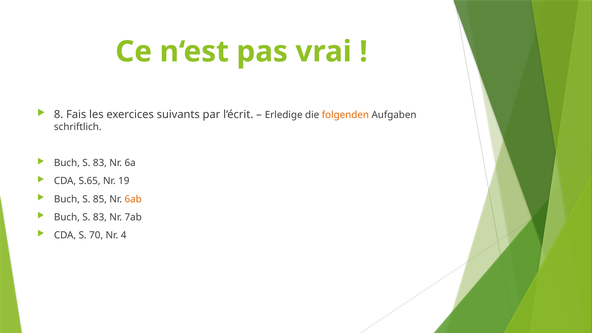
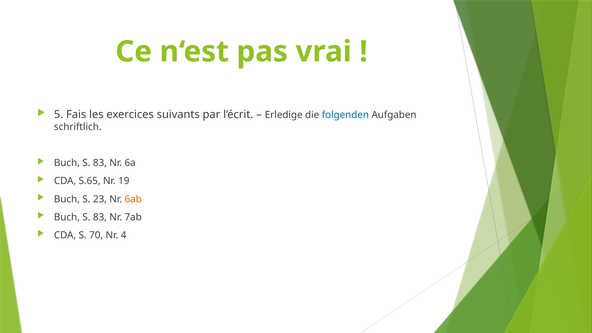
8: 8 -> 5
folgenden colour: orange -> blue
85: 85 -> 23
